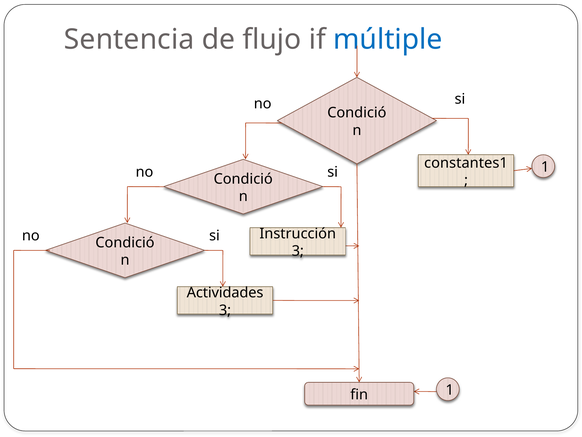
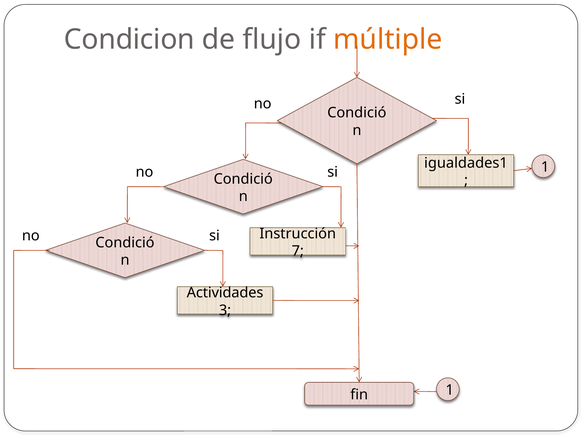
Sentencia: Sentencia -> Condicion
múltiple colour: blue -> orange
constantes1: constantes1 -> igualdades1
3 at (298, 251): 3 -> 7
